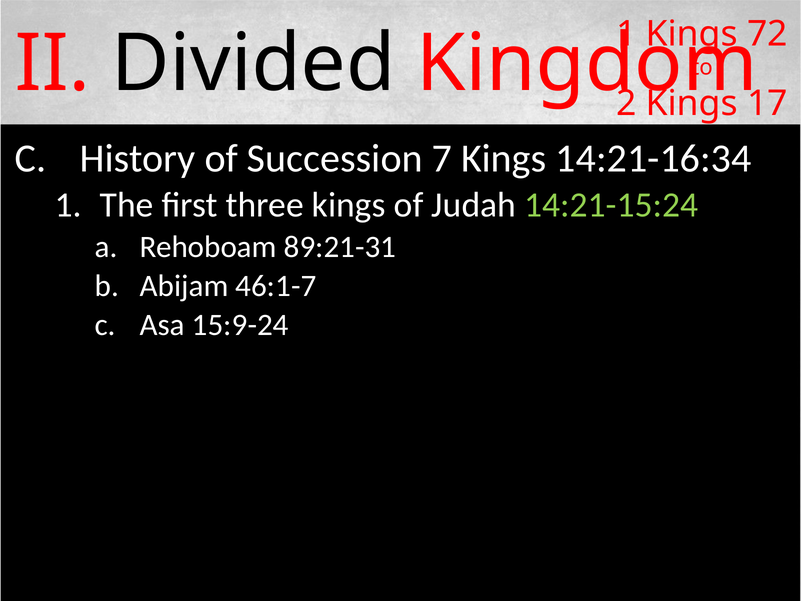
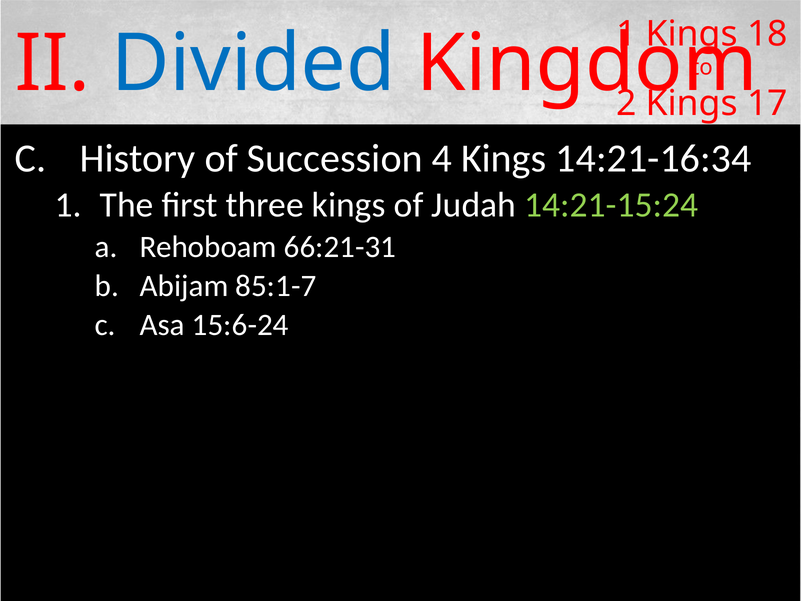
72: 72 -> 18
Divided colour: black -> blue
7: 7 -> 4
89:21-31: 89:21-31 -> 66:21-31
46:1-7: 46:1-7 -> 85:1-7
15:9-24: 15:9-24 -> 15:6-24
